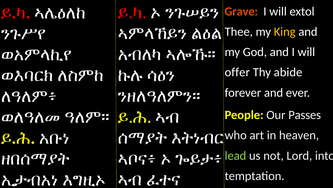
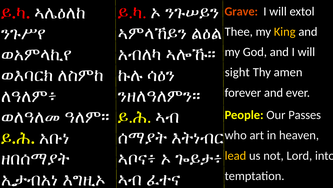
offer: offer -> sight
abide: abide -> amen
lead colour: light green -> yellow
